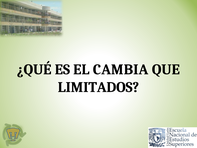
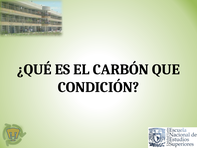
CAMBIA: CAMBIA -> CARBÓN
LIMITADOS: LIMITADOS -> CONDICIÓN
